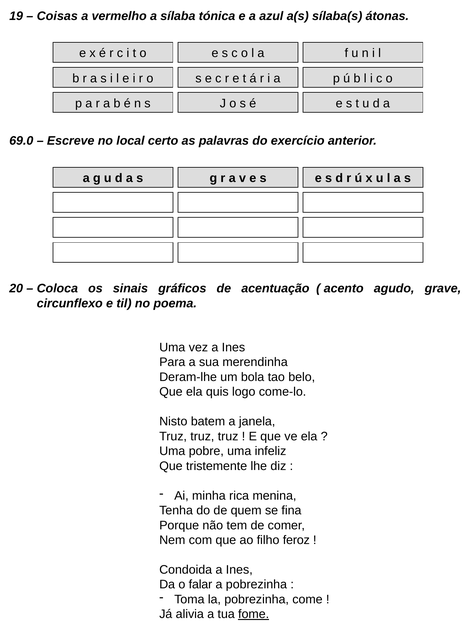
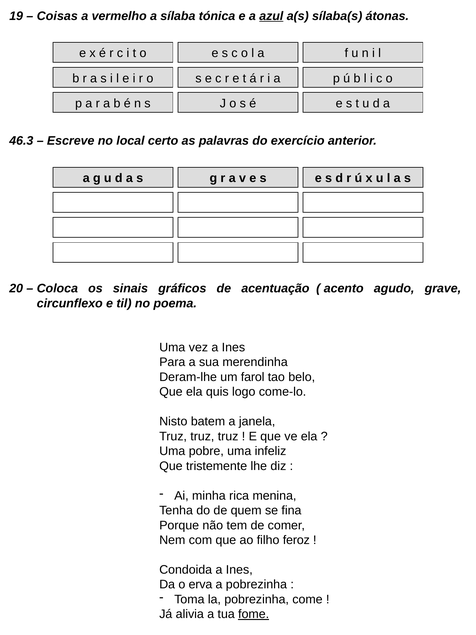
azul underline: none -> present
69.0: 69.0 -> 46.3
bola: bola -> farol
falar: falar -> erva
